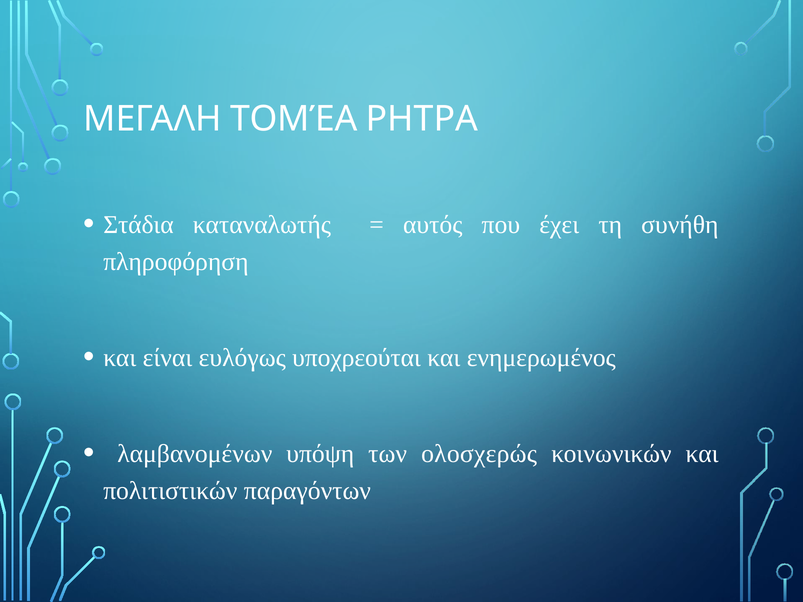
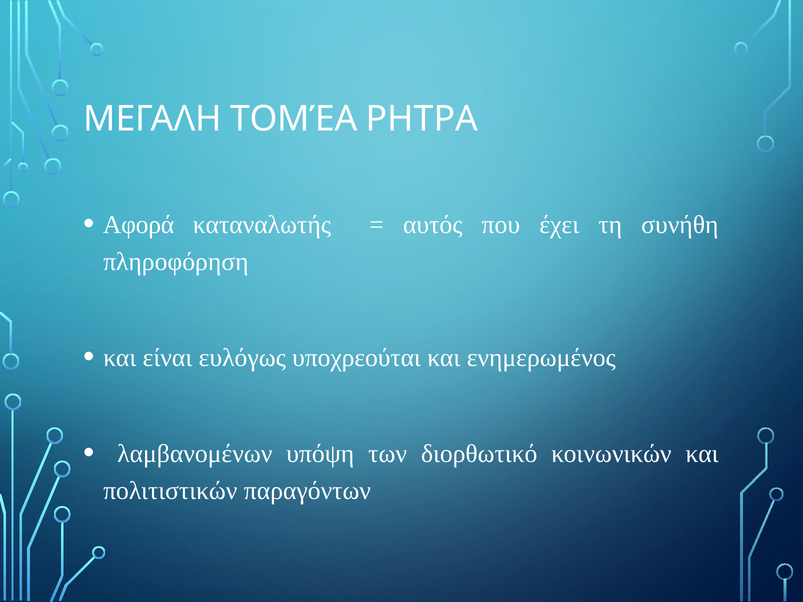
Στάδια: Στάδια -> Αφορά
ολοσχερώς: ολοσχερώς -> διορθωτικό
